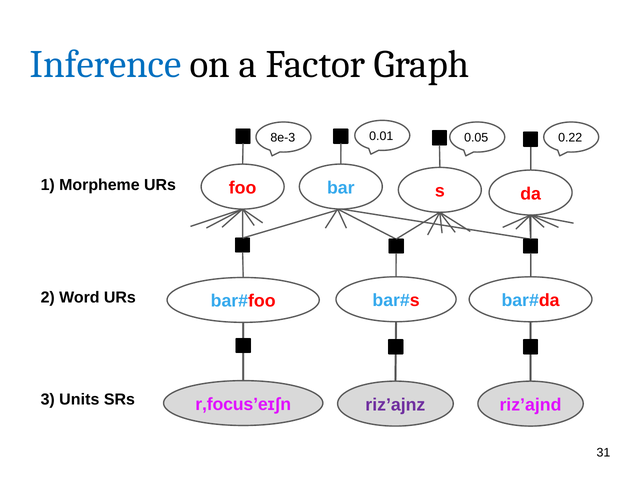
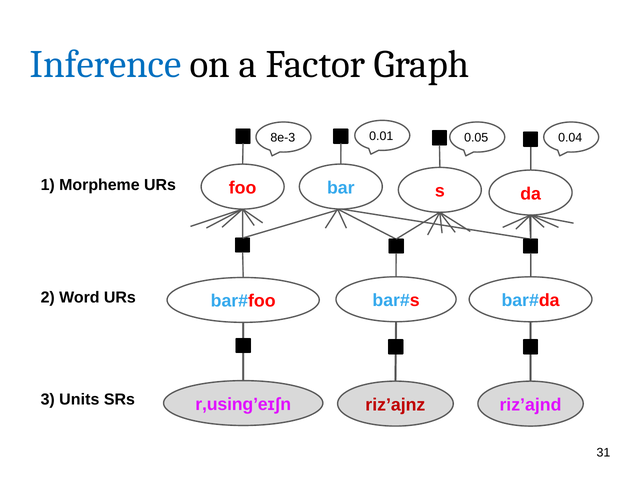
0.22: 0.22 -> 0.04
r,focus’eɪʃn: r,focus’eɪʃn -> r,using’eɪʃn
riz’ajnz colour: purple -> red
